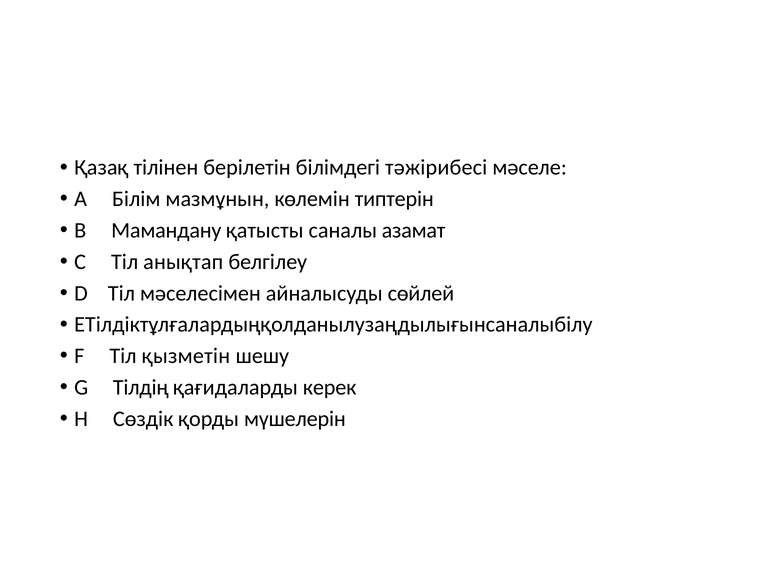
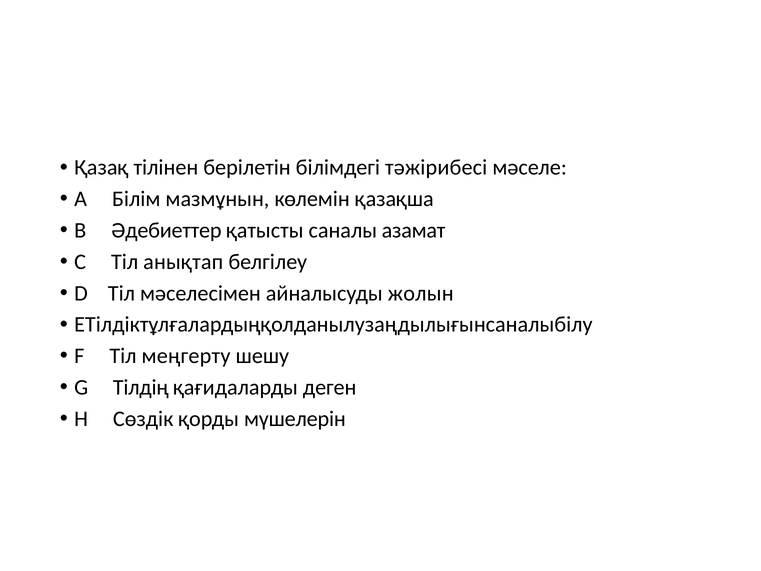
типтерін: типтерін -> қазақша
Мамандану: Мамандану -> Әдебиеттер
сөйлей: сөйлей -> жолын
қызметін: қызметін -> меңгерту
керек: керек -> деген
